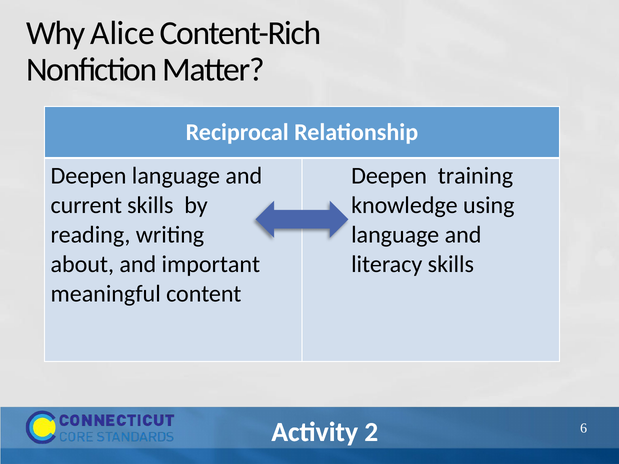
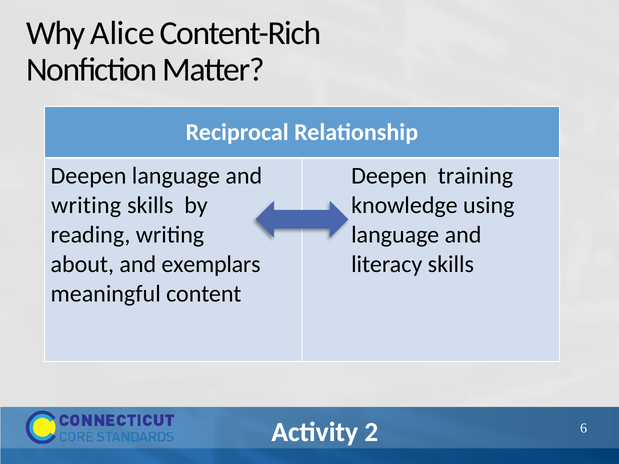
current at (86, 206): current -> writing
important: important -> exemplars
